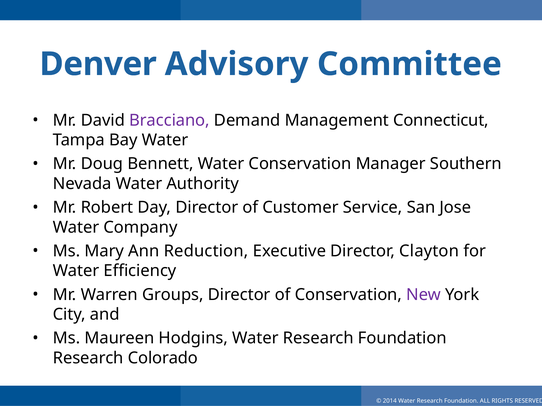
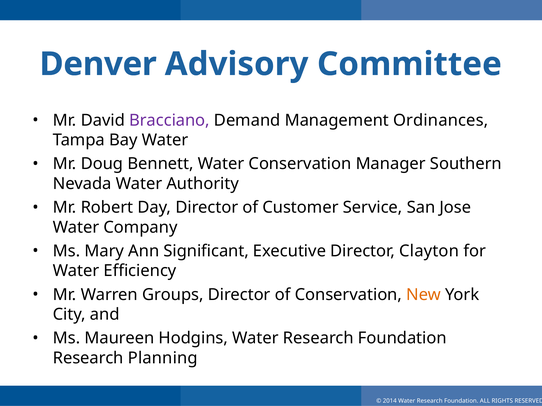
Connecticut: Connecticut -> Ordinances
Reduction: Reduction -> Significant
New colour: purple -> orange
Colorado: Colorado -> Planning
